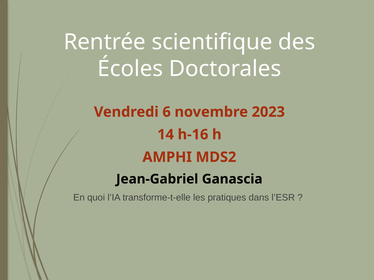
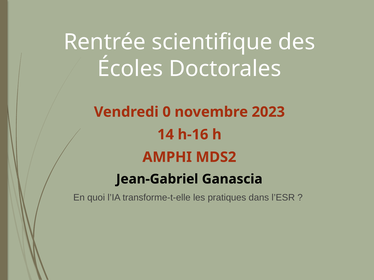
6: 6 -> 0
